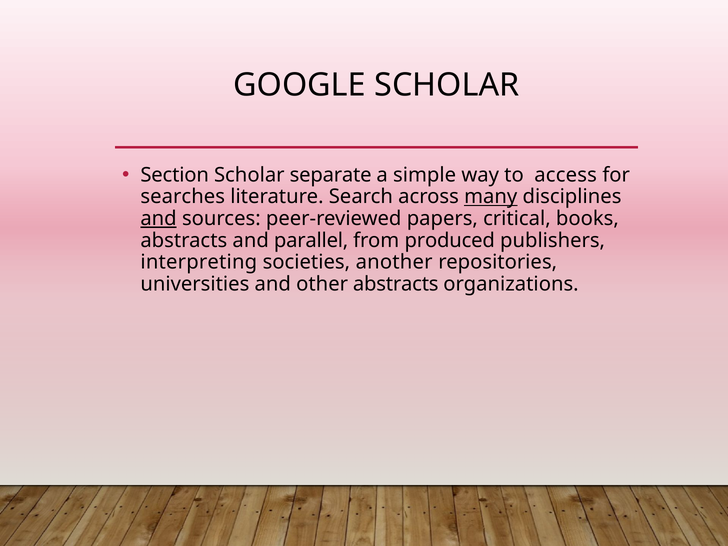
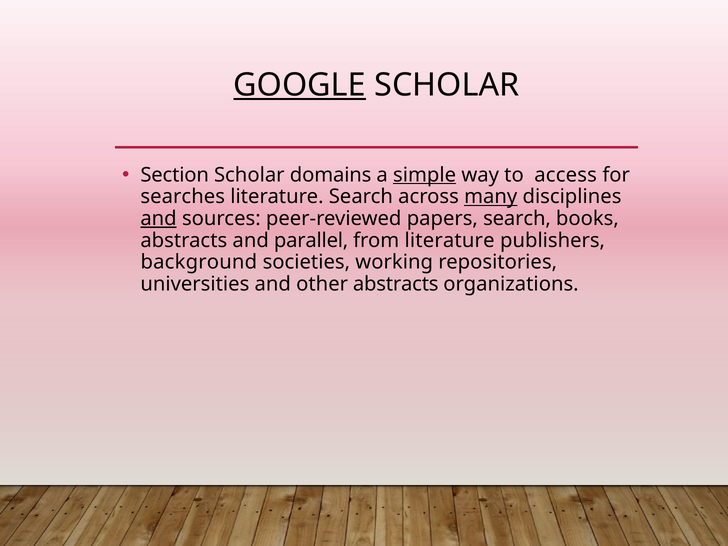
GOOGLE underline: none -> present
separate: separate -> domains
simple underline: none -> present
papers critical: critical -> search
from produced: produced -> literature
interpreting: interpreting -> background
another: another -> working
